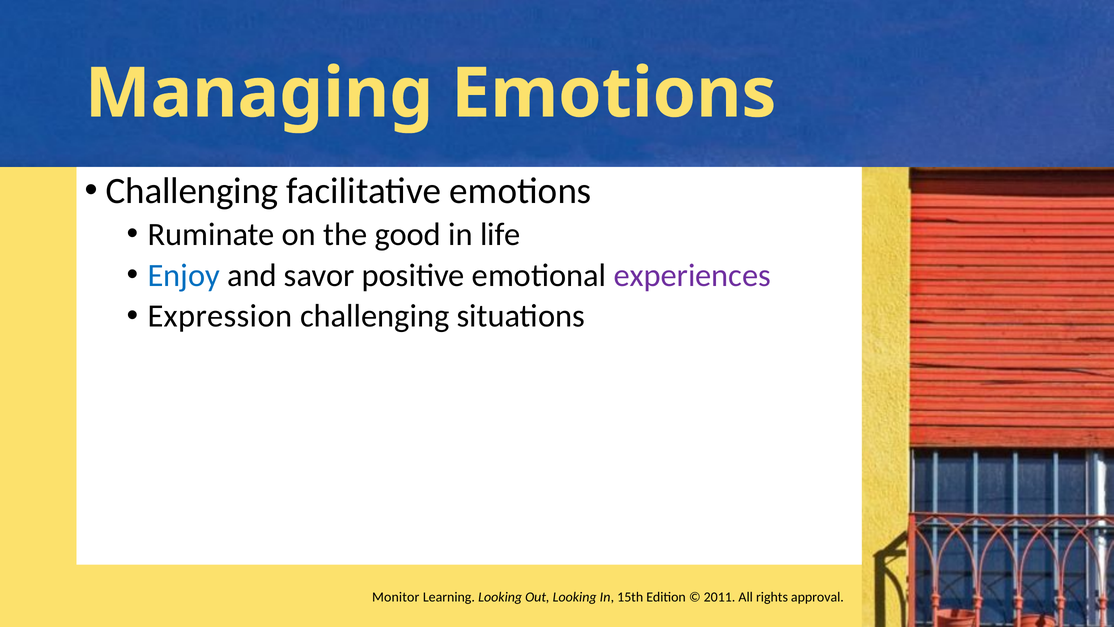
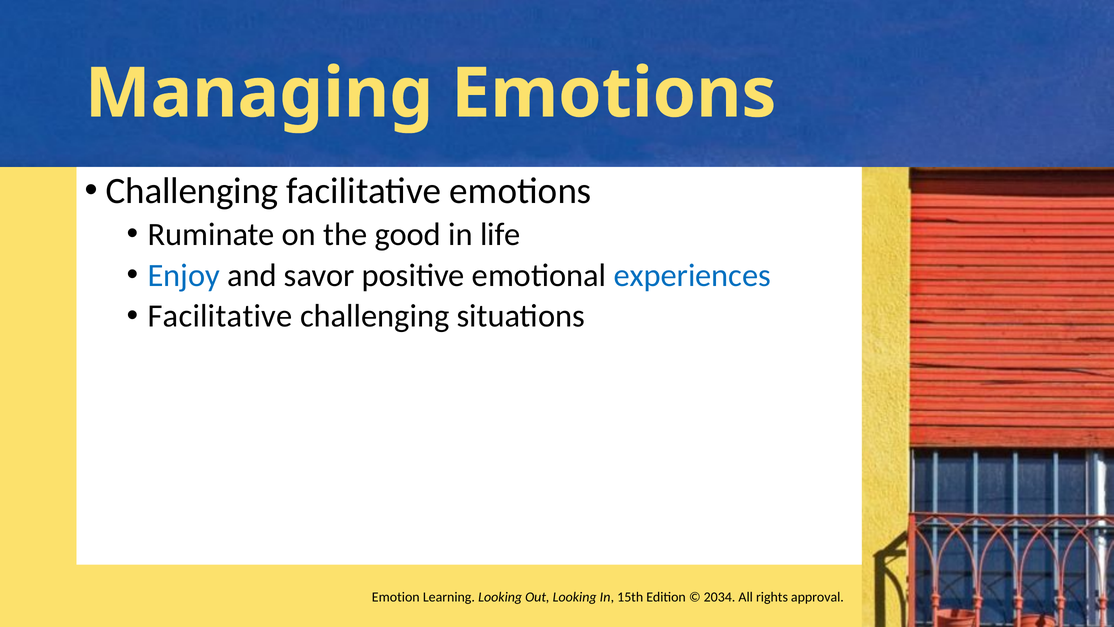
experiences colour: purple -> blue
Expression at (220, 316): Expression -> Facilitative
Monitor: Monitor -> Emotion
2011: 2011 -> 2034
